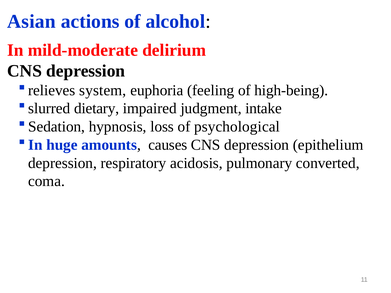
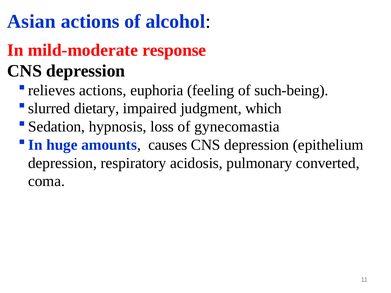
delirium: delirium -> response
system at (103, 90): system -> actions
high-being: high-being -> such-being
intake: intake -> which
psychological: psychological -> gynecomastia
